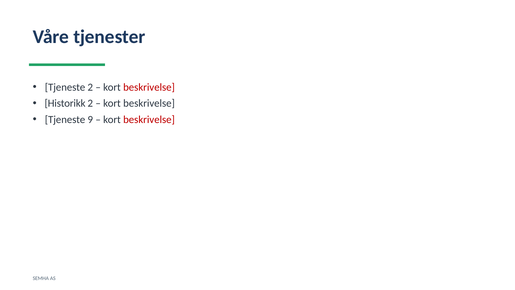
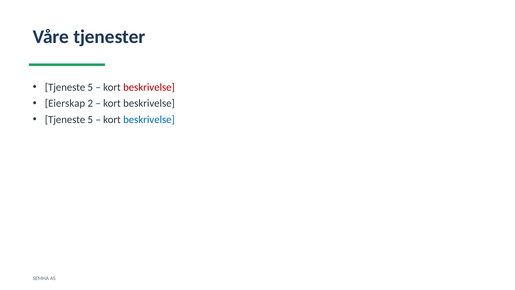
2 at (90, 87): 2 -> 5
Historikk: Historikk -> Eierskap
9 at (90, 119): 9 -> 5
beskrivelse at (149, 119) colour: red -> blue
